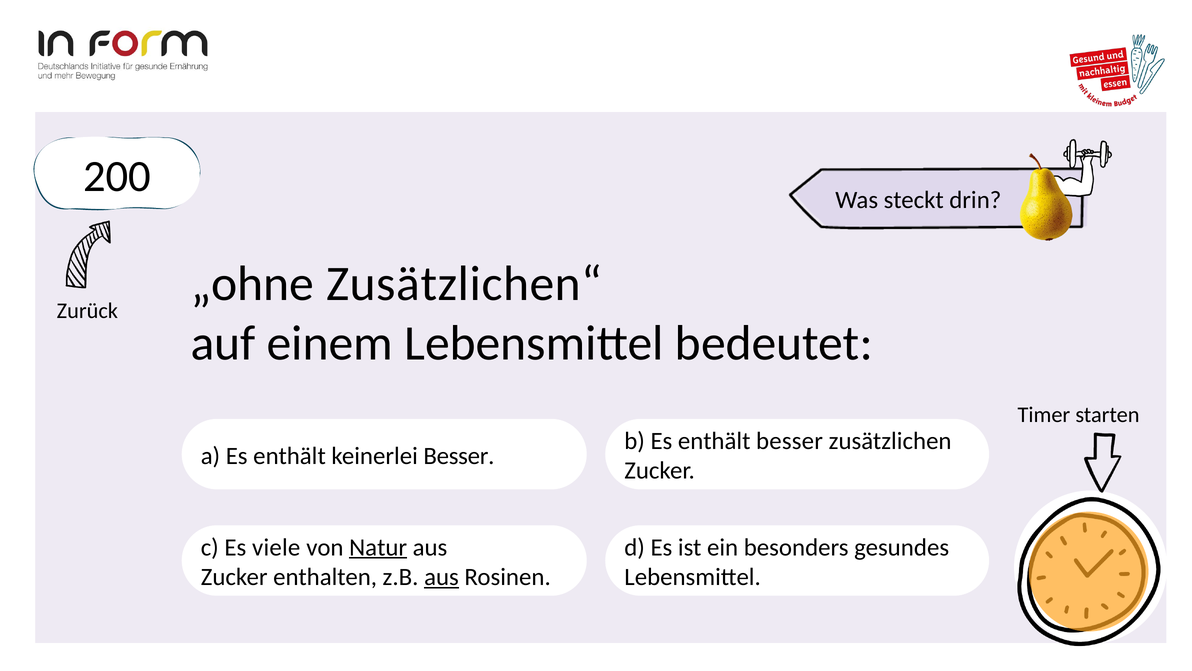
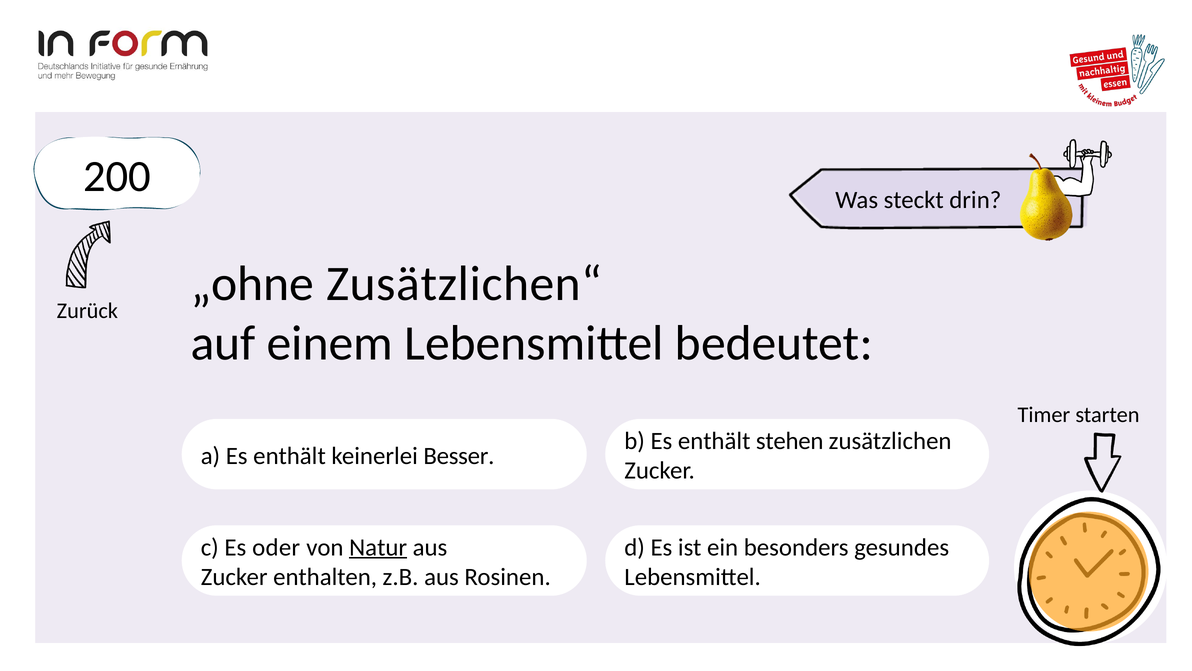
enthält besser: besser -> stehen
viele: viele -> oder
aus at (441, 577) underline: present -> none
